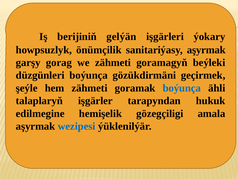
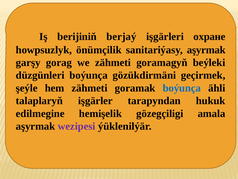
gelýän: gelýän -> berjaý
ýokary: ýokary -> охране
wezipesi colour: blue -> purple
